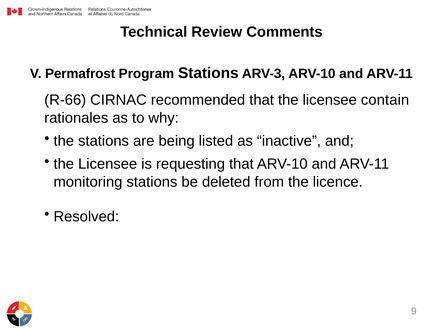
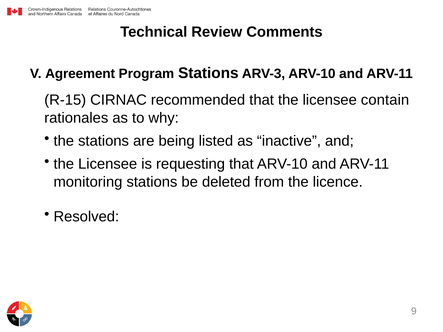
Permafrost: Permafrost -> Agreement
R-66: R-66 -> R-15
